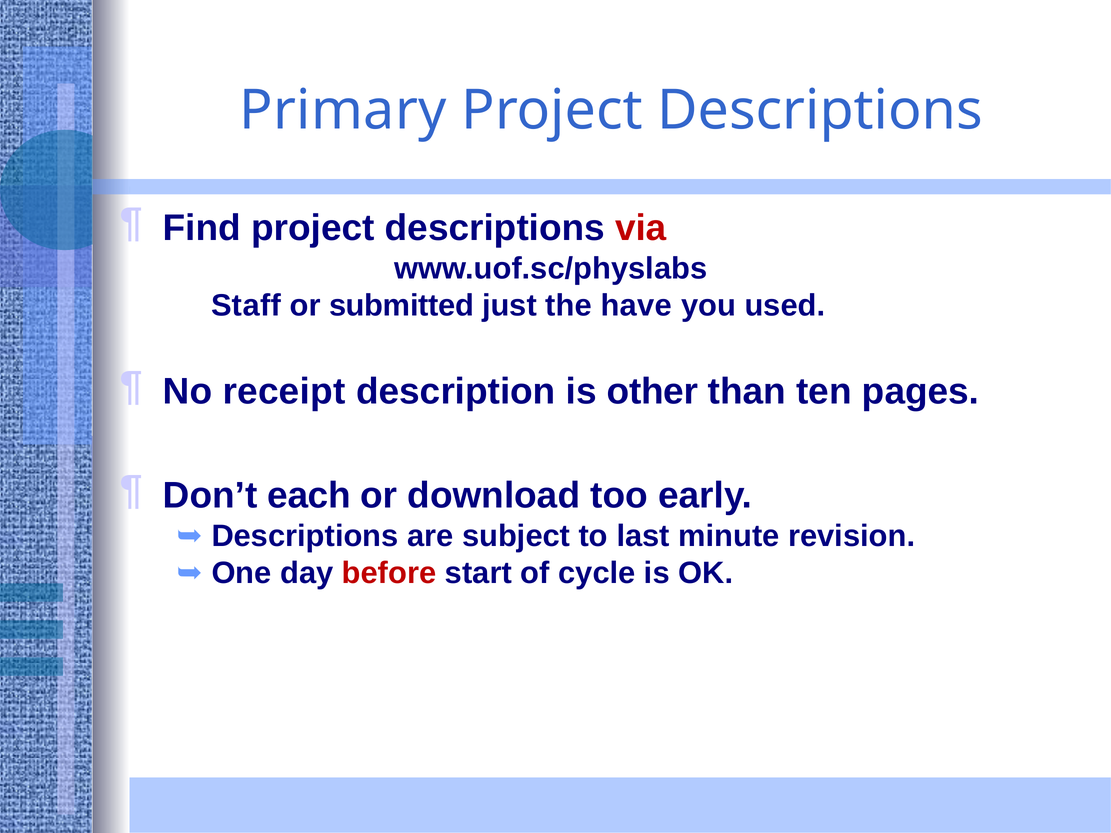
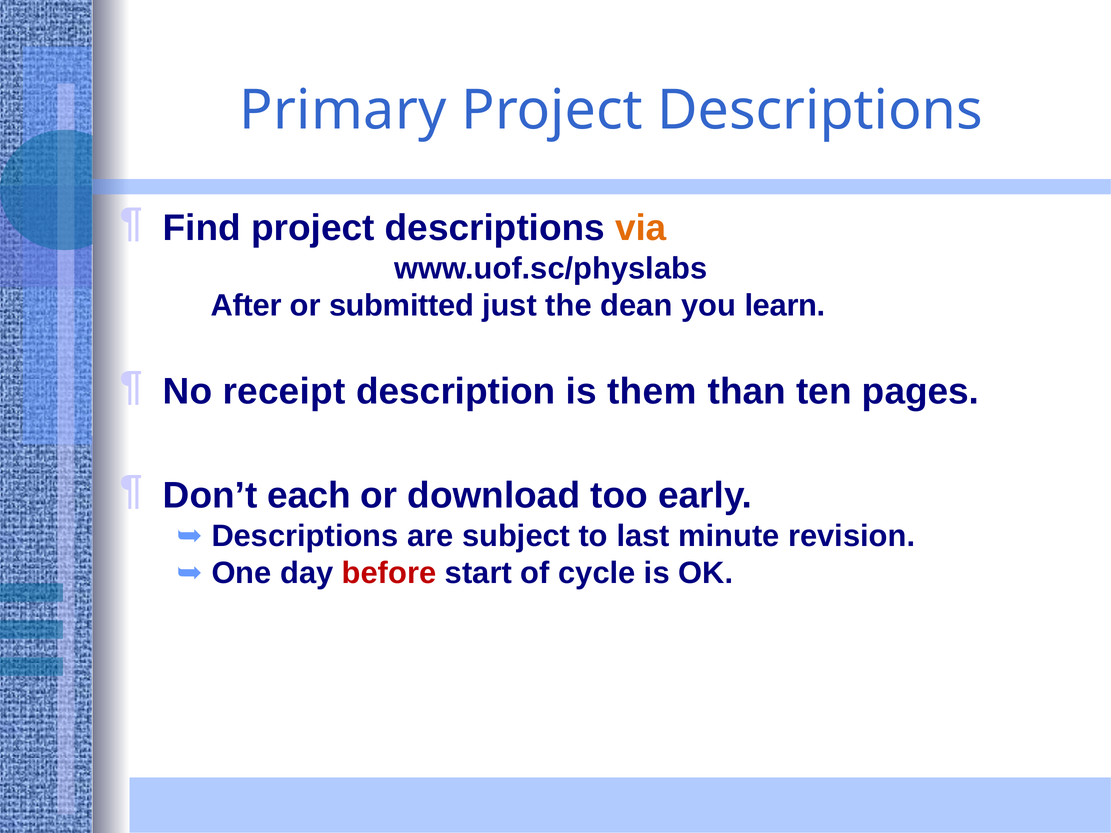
via colour: red -> orange
Staff: Staff -> After
have: have -> dean
used: used -> learn
other: other -> them
